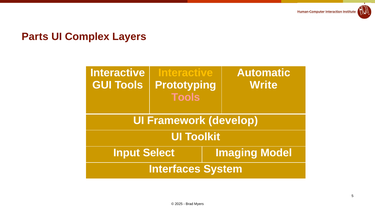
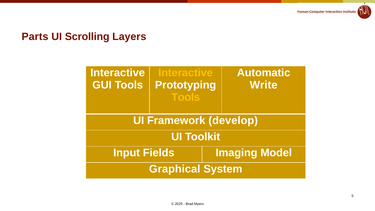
Complex: Complex -> Scrolling
Tools at (186, 97) colour: pink -> yellow
Select: Select -> Fields
Interfaces: Interfaces -> Graphical
